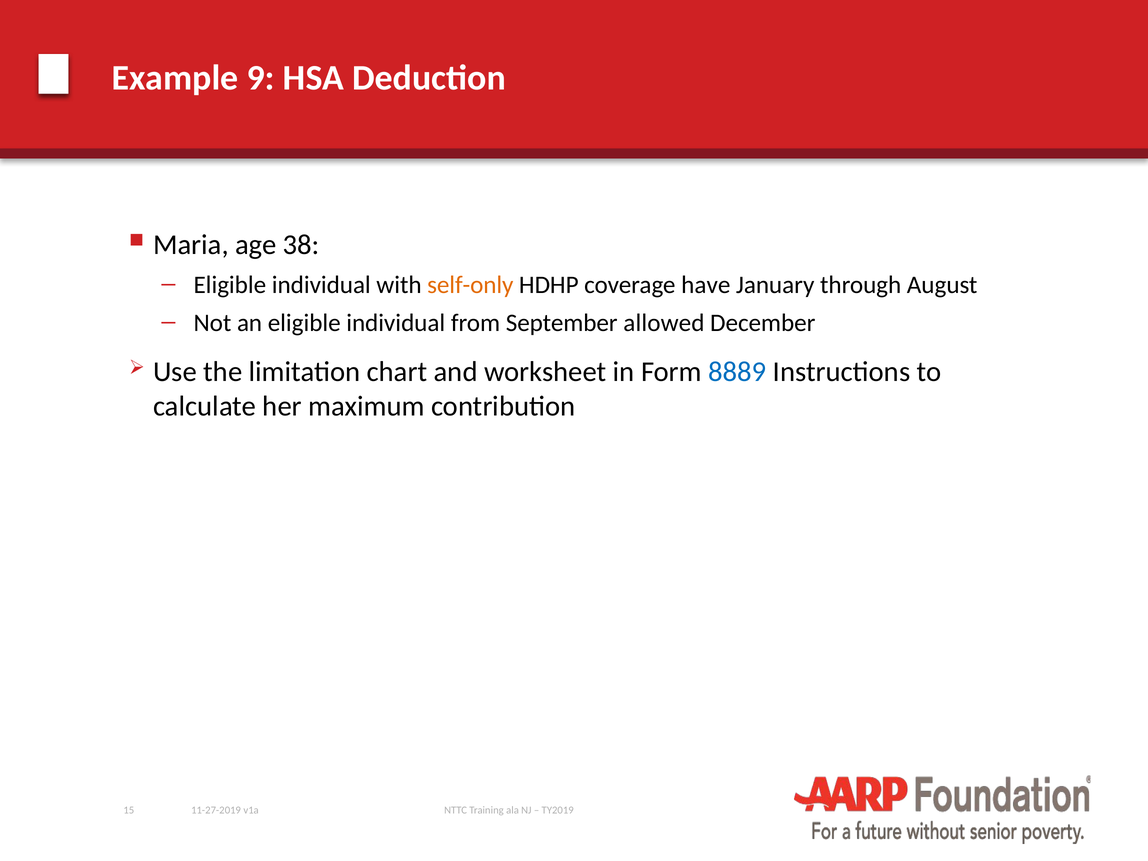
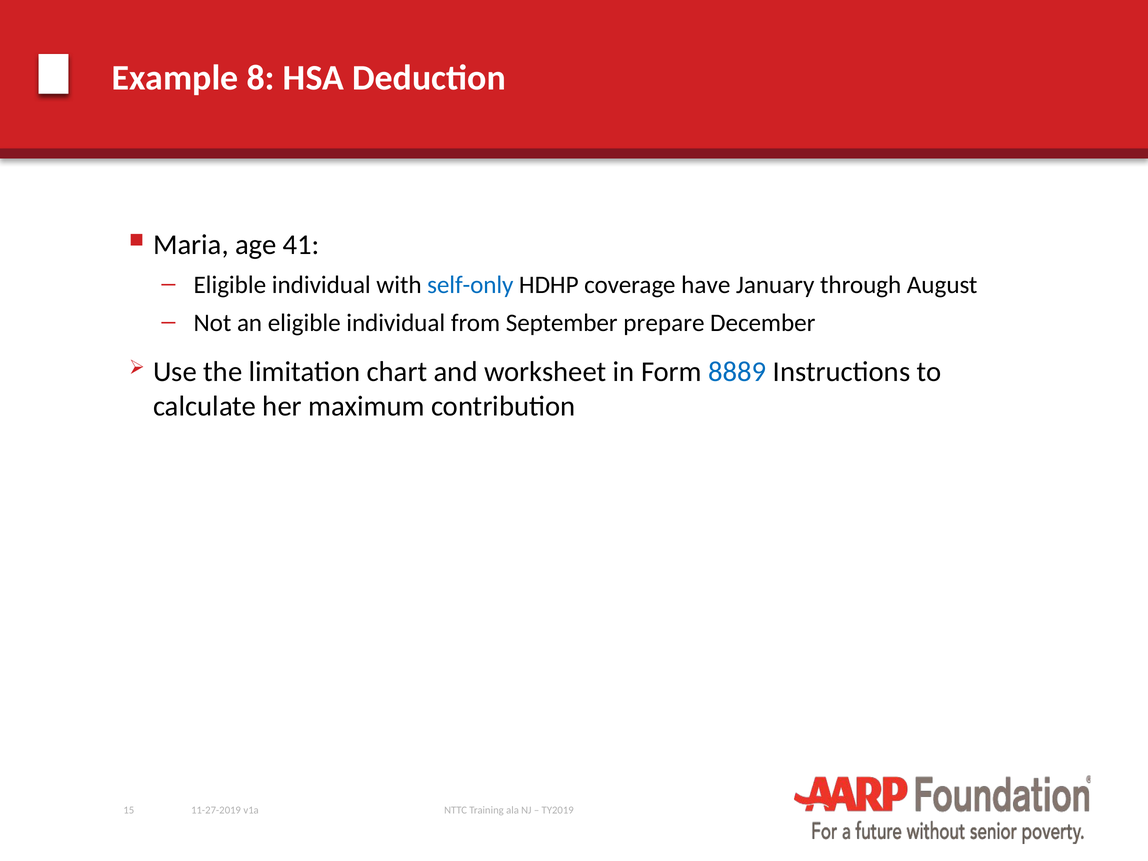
9: 9 -> 8
38: 38 -> 41
self-only colour: orange -> blue
allowed: allowed -> prepare
